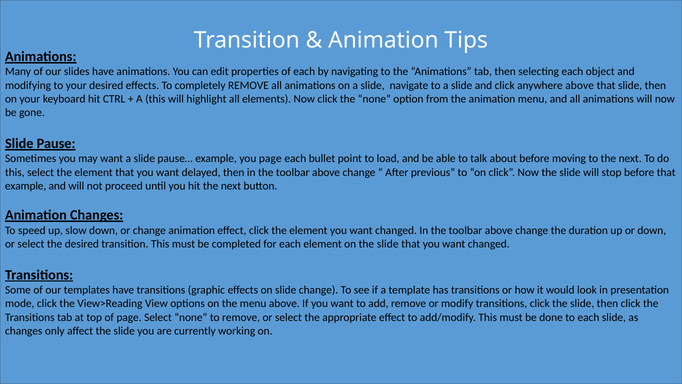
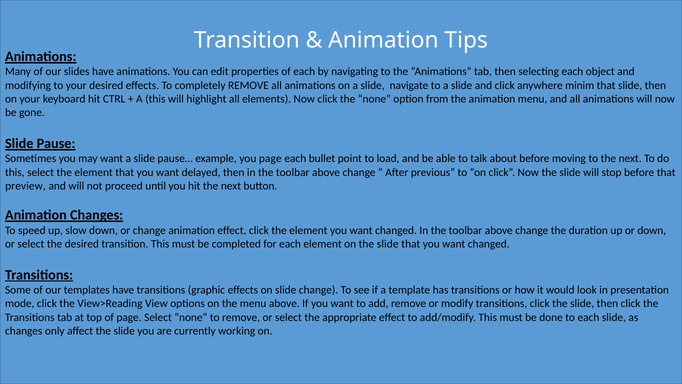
anywhere above: above -> minim
example at (26, 186): example -> preview
